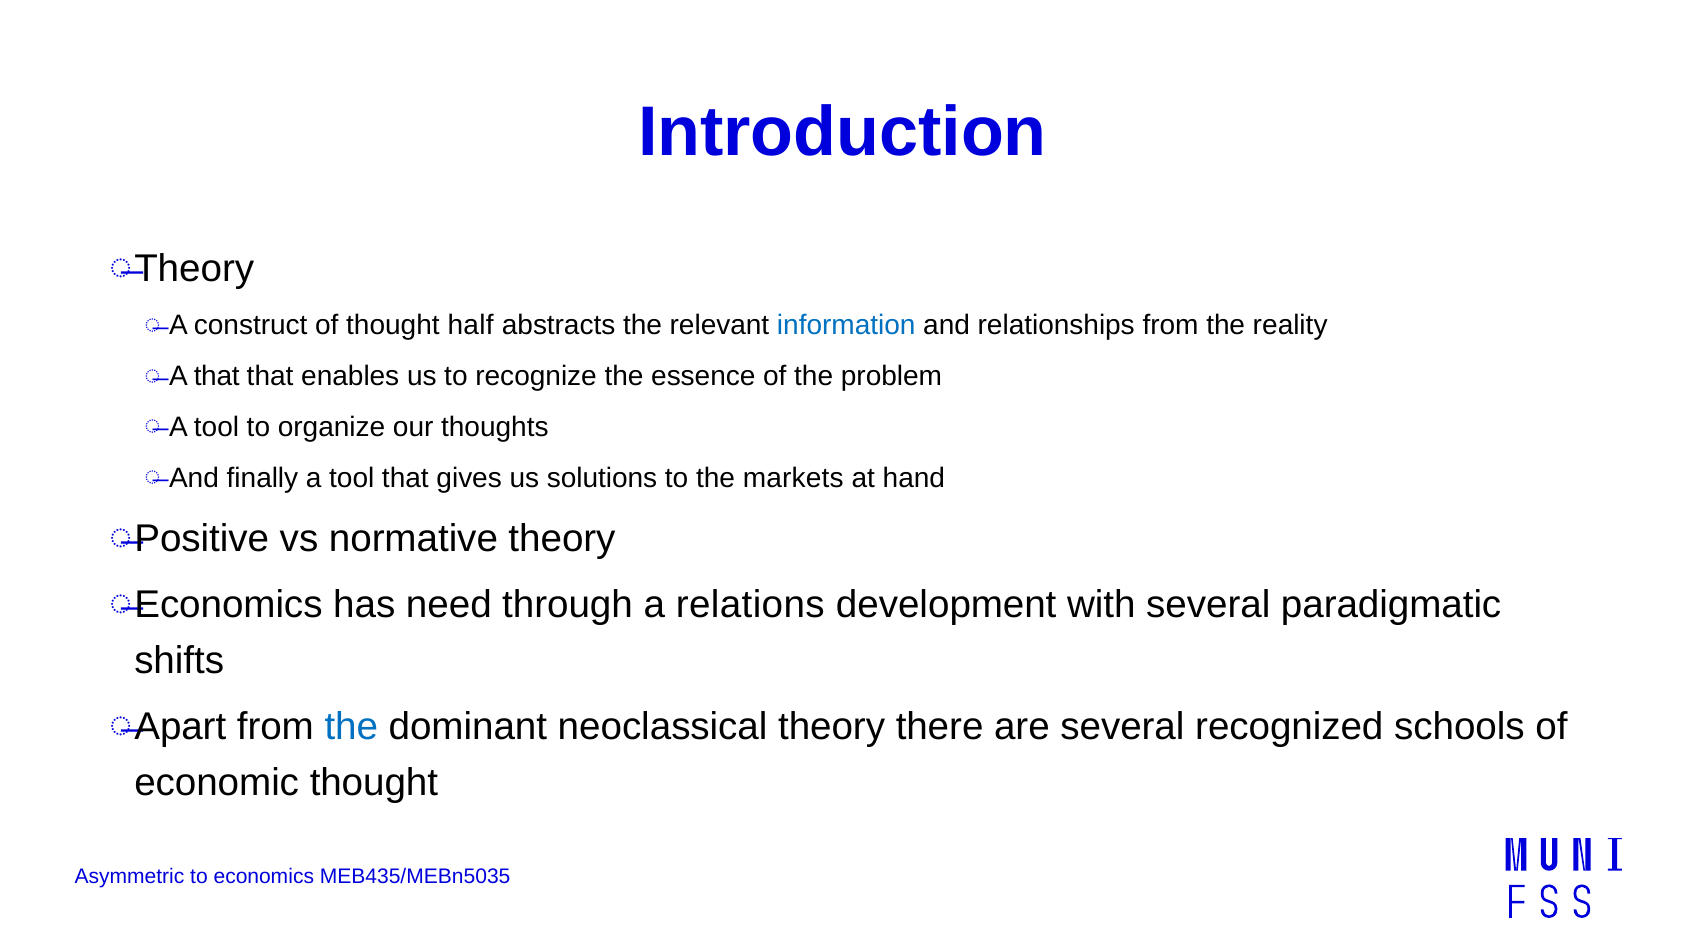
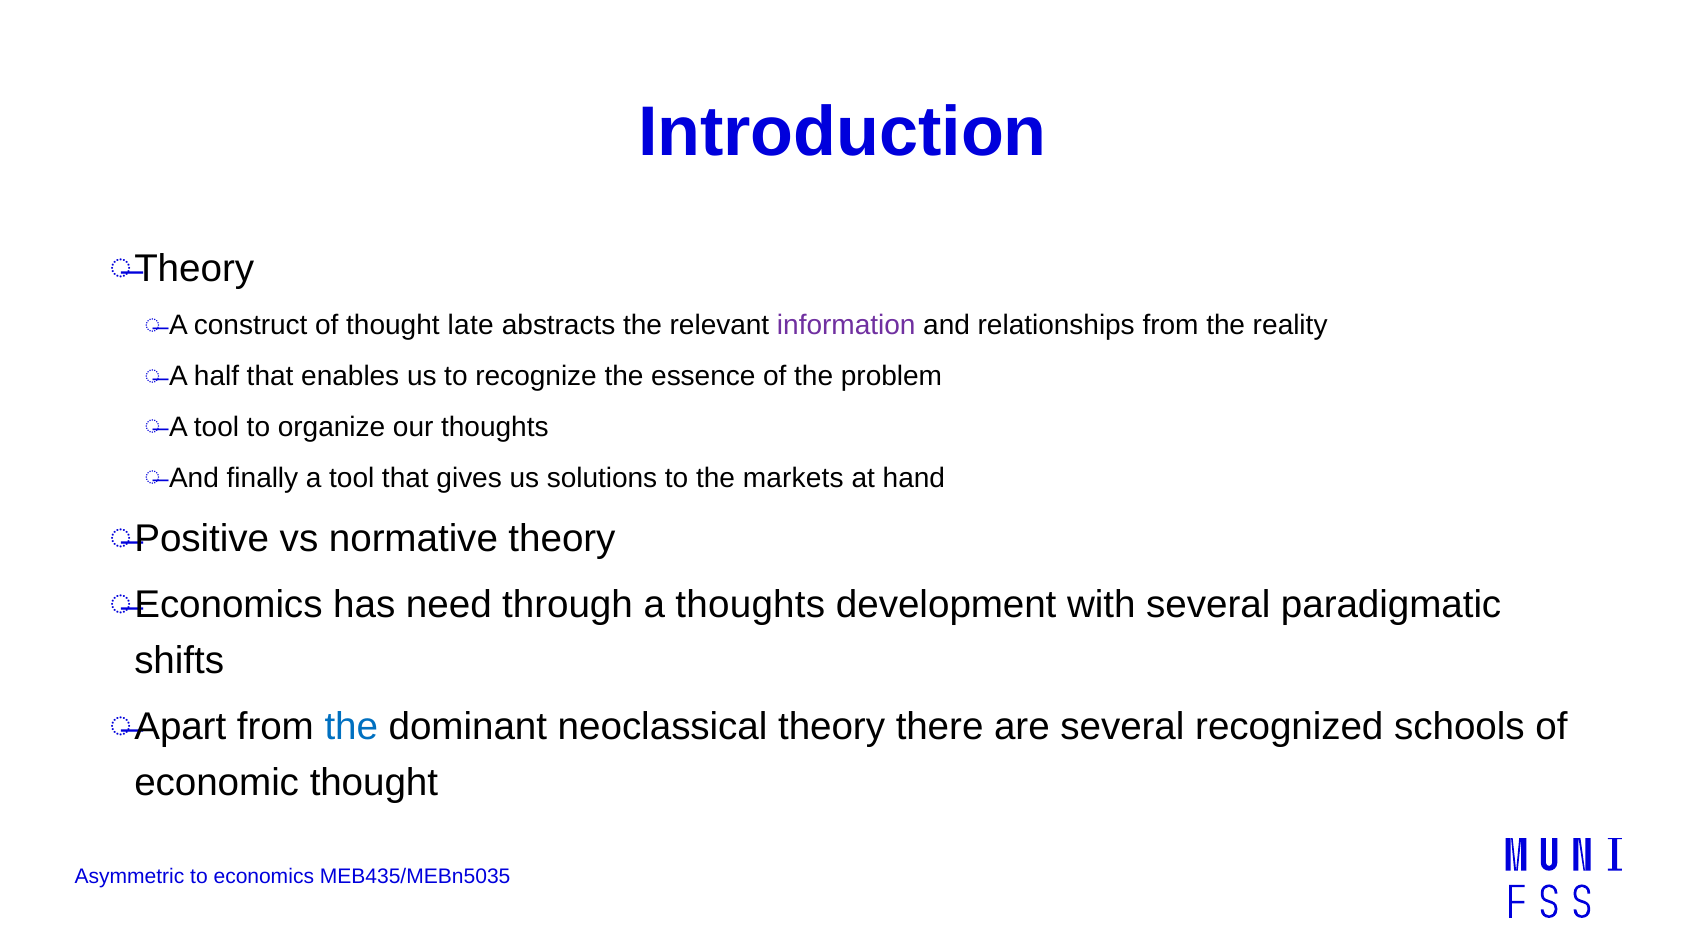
half: half -> late
information colour: blue -> purple
A that: that -> half
a relations: relations -> thoughts
